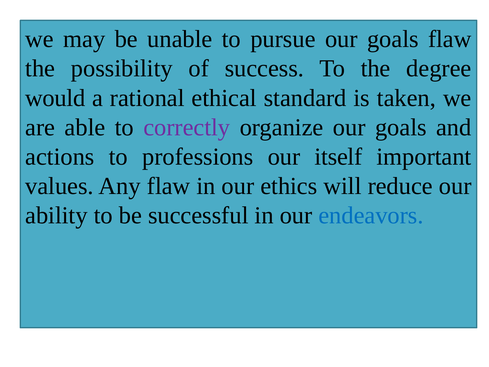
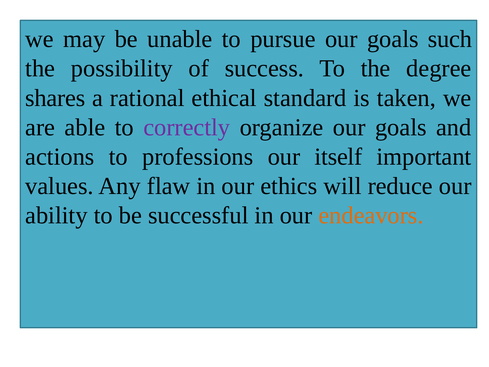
goals flaw: flaw -> such
would: would -> shares
endeavors colour: blue -> orange
